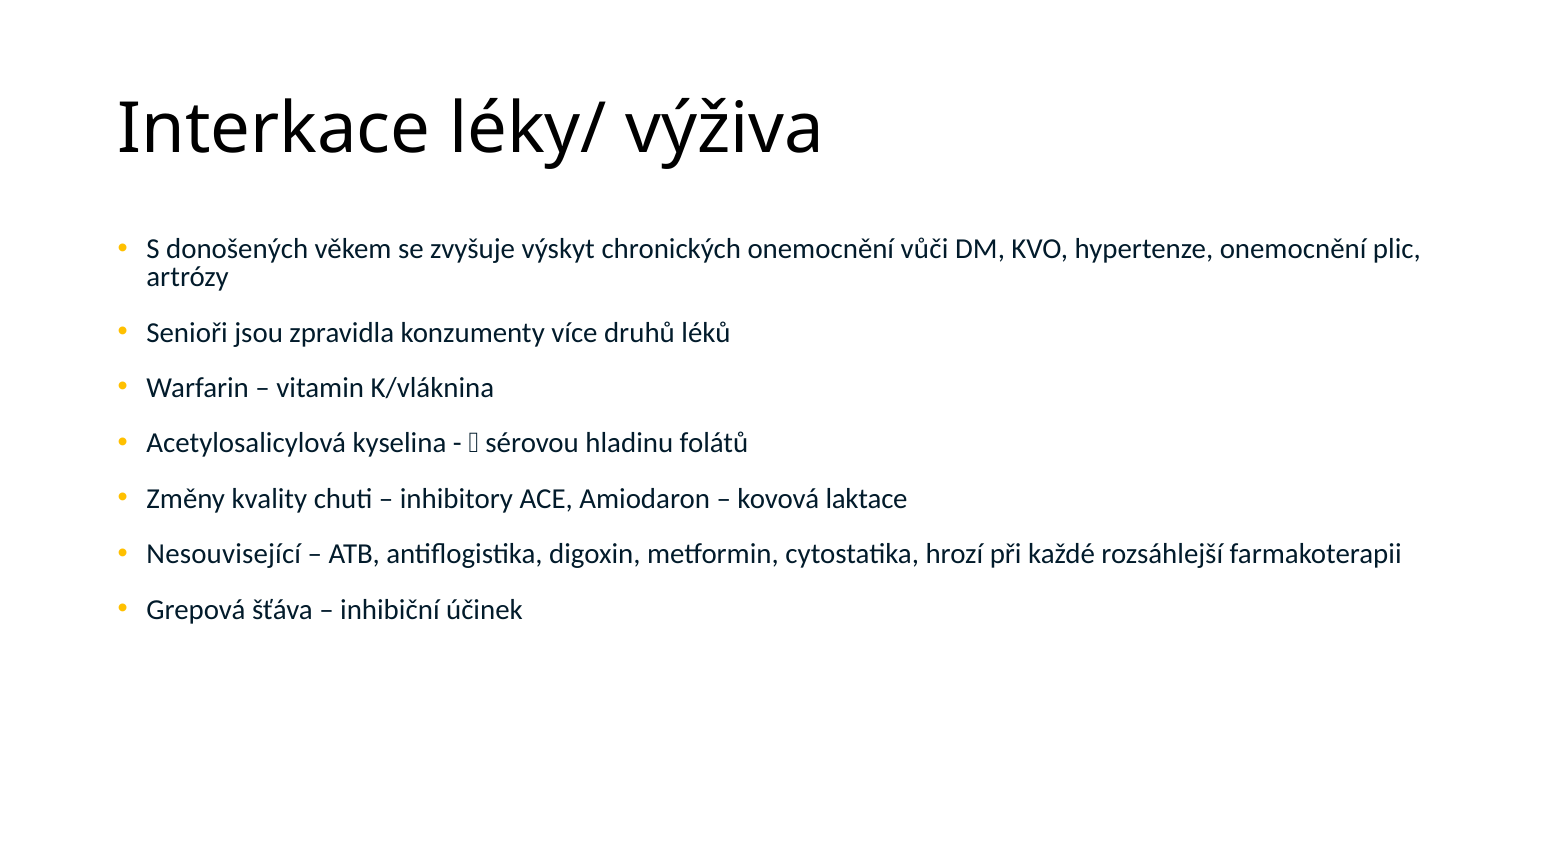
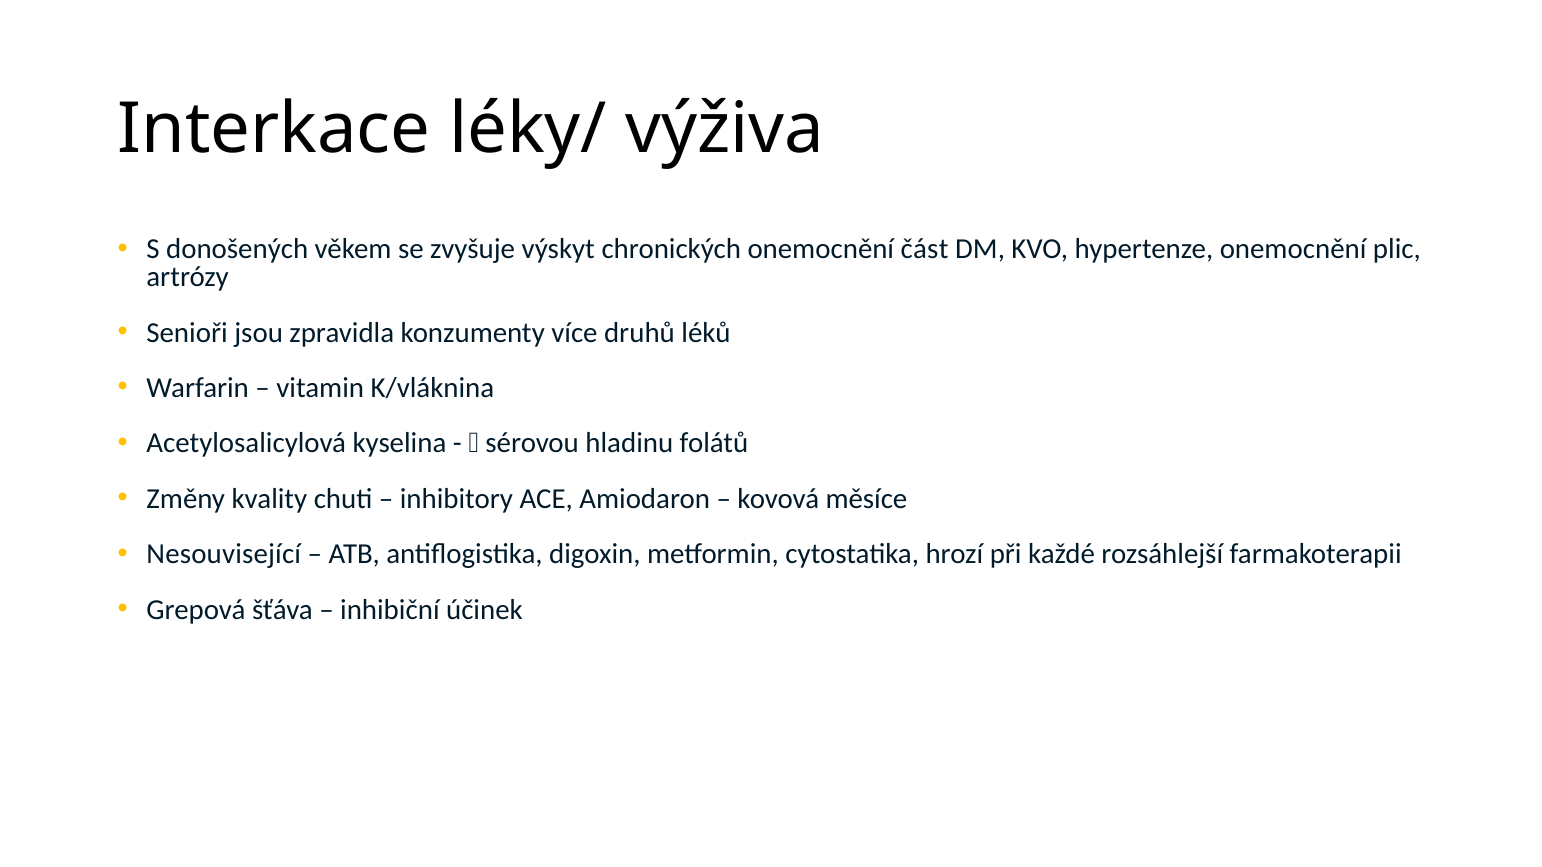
vůči: vůči -> část
laktace: laktace -> měsíce
